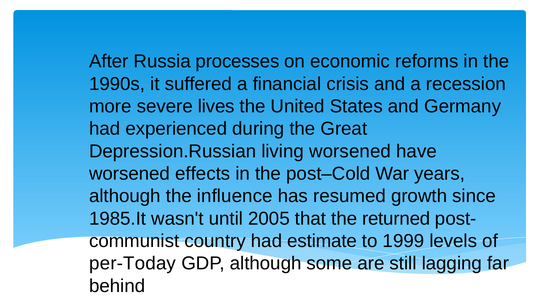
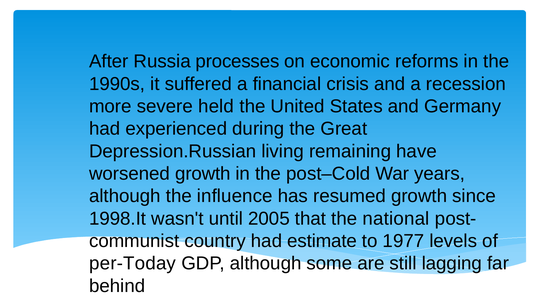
lives: lives -> held
living worsened: worsened -> remaining
worsened effects: effects -> growth
1985.It: 1985.It -> 1998.It
returned: returned -> national
1999: 1999 -> 1977
